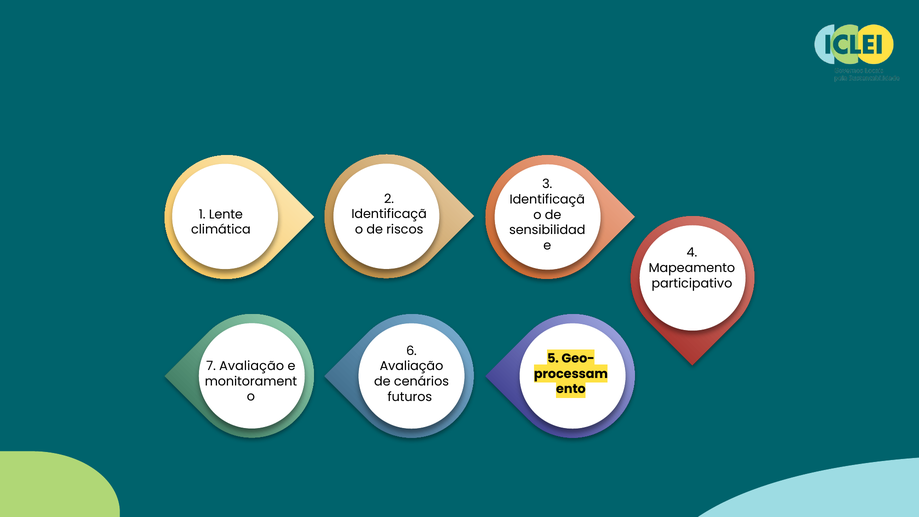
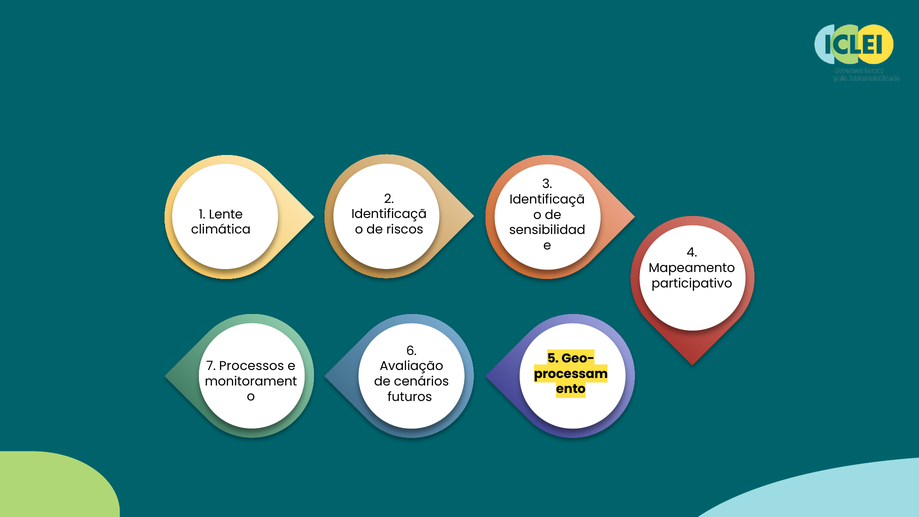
7 Avaliação: Avaliação -> Processos
